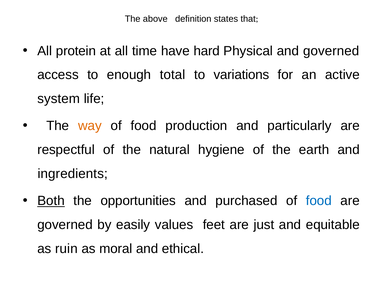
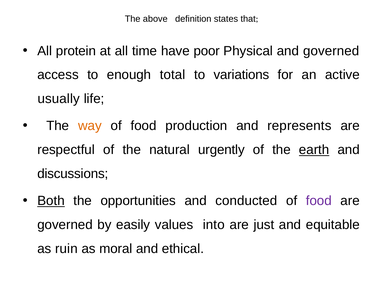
hard: hard -> poor
system: system -> usually
particularly: particularly -> represents
hygiene: hygiene -> urgently
earth underline: none -> present
ingredients: ingredients -> discussions
purchased: purchased -> conducted
food at (319, 200) colour: blue -> purple
feet: feet -> into
